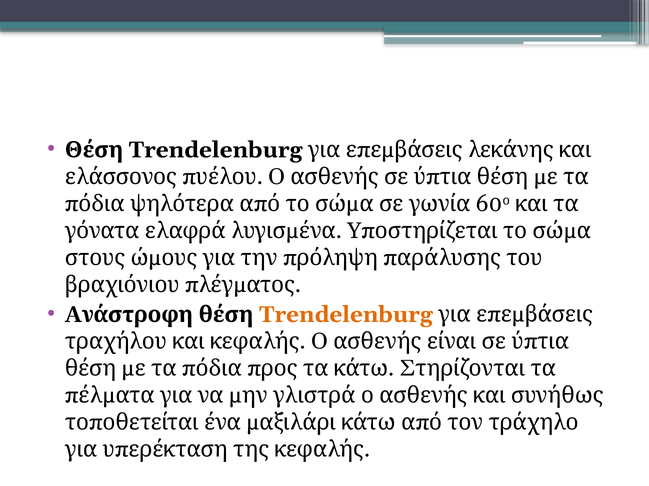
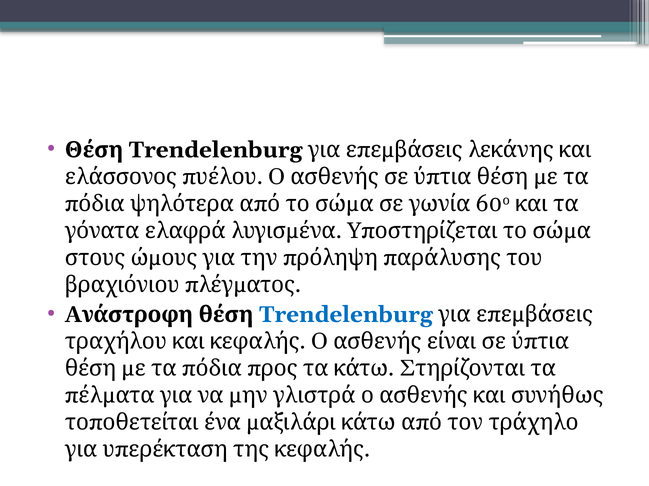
Trendelenburg at (346, 315) colour: orange -> blue
